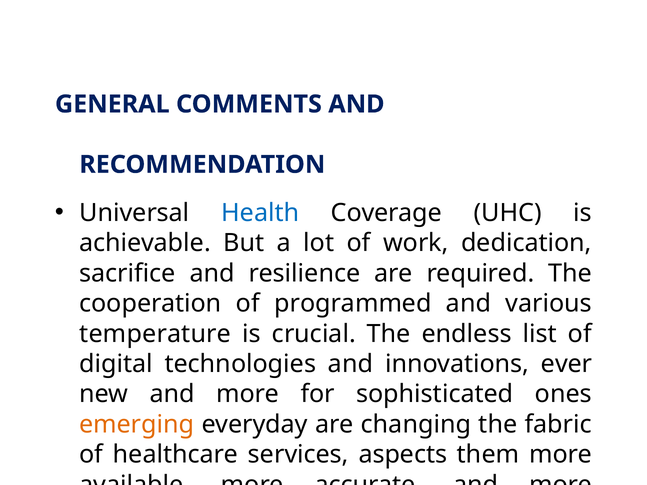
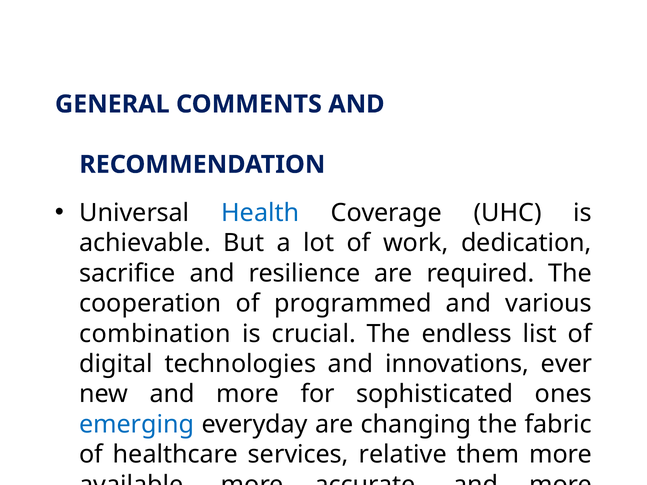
temperature: temperature -> combination
emerging colour: orange -> blue
aspects: aspects -> relative
